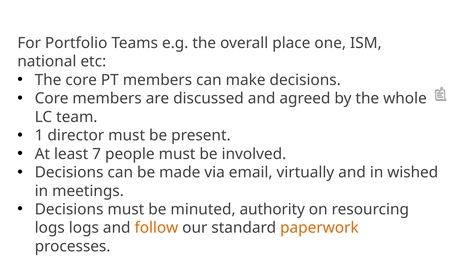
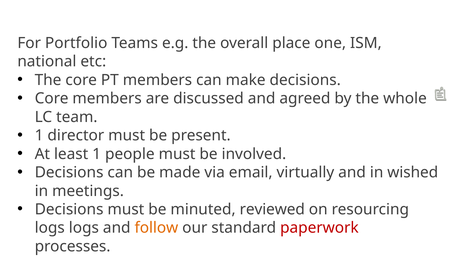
least 7: 7 -> 1
authority: authority -> reviewed
paperwork colour: orange -> red
